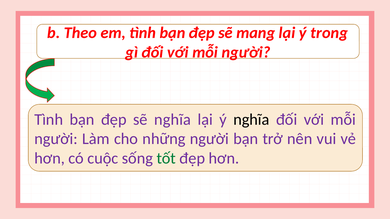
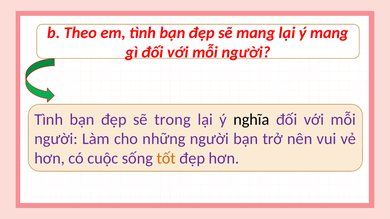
ý trong: trong -> mang
sẽ nghĩa: nghĩa -> trong
tốt colour: green -> orange
